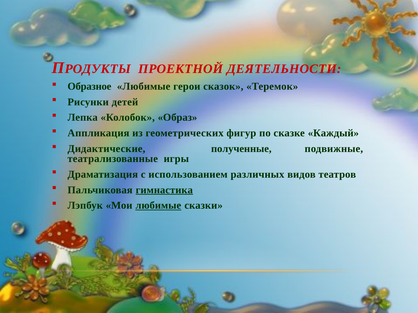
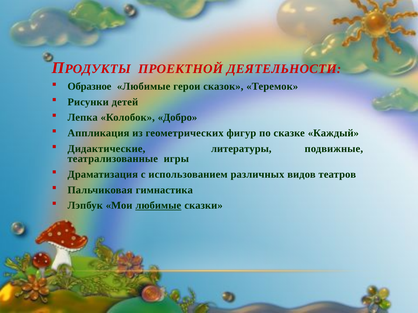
Образ: Образ -> Добро
полученные: полученные -> литературы
гимнастика underline: present -> none
